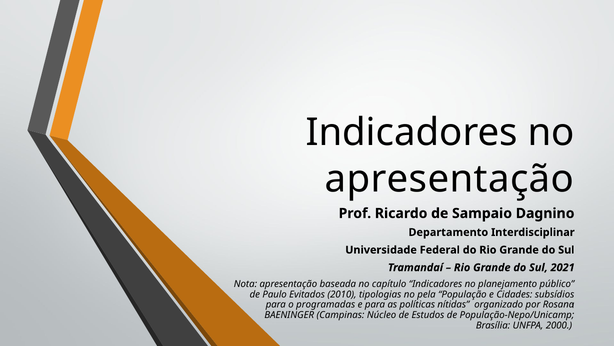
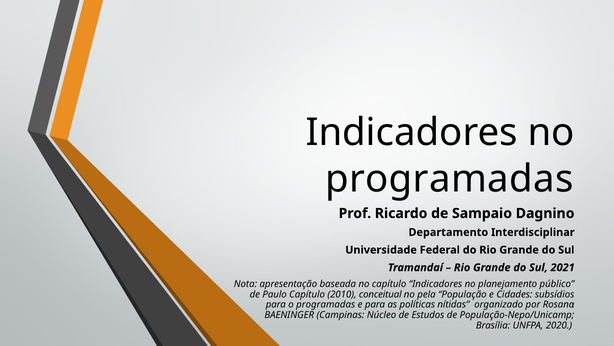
apresentação at (449, 179): apresentação -> programadas
Paulo Evitados: Evitados -> Capítulo
tipologias: tipologias -> conceitual
2000: 2000 -> 2020
